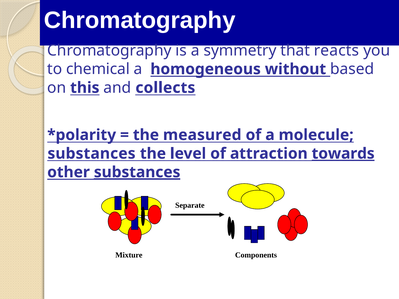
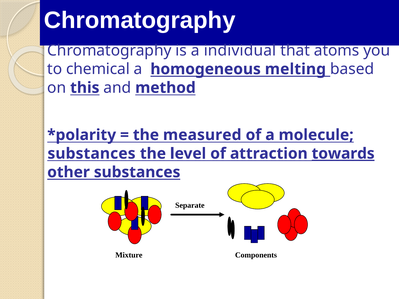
symmetry: symmetry -> individual
reacts: reacts -> atoms
without: without -> melting
collects: collects -> method
substances at (137, 172) underline: present -> none
